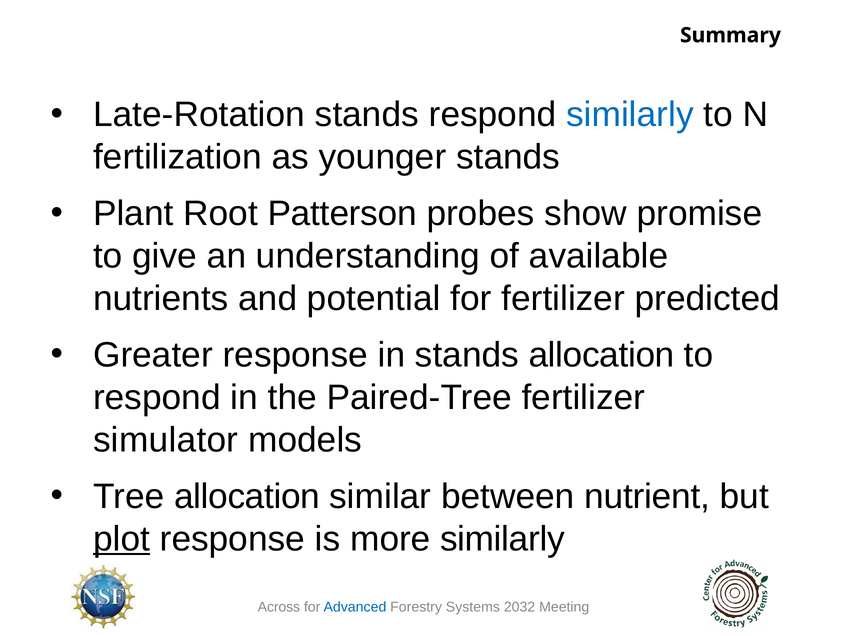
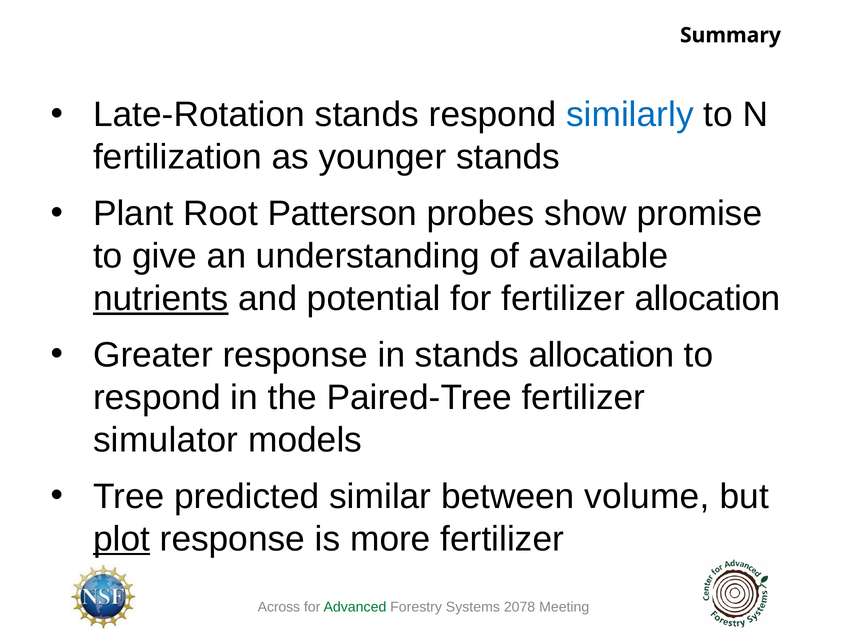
nutrients underline: none -> present
fertilizer predicted: predicted -> allocation
Tree allocation: allocation -> predicted
nutrient: nutrient -> volume
more similarly: similarly -> fertilizer
Advanced colour: blue -> green
2032: 2032 -> 2078
